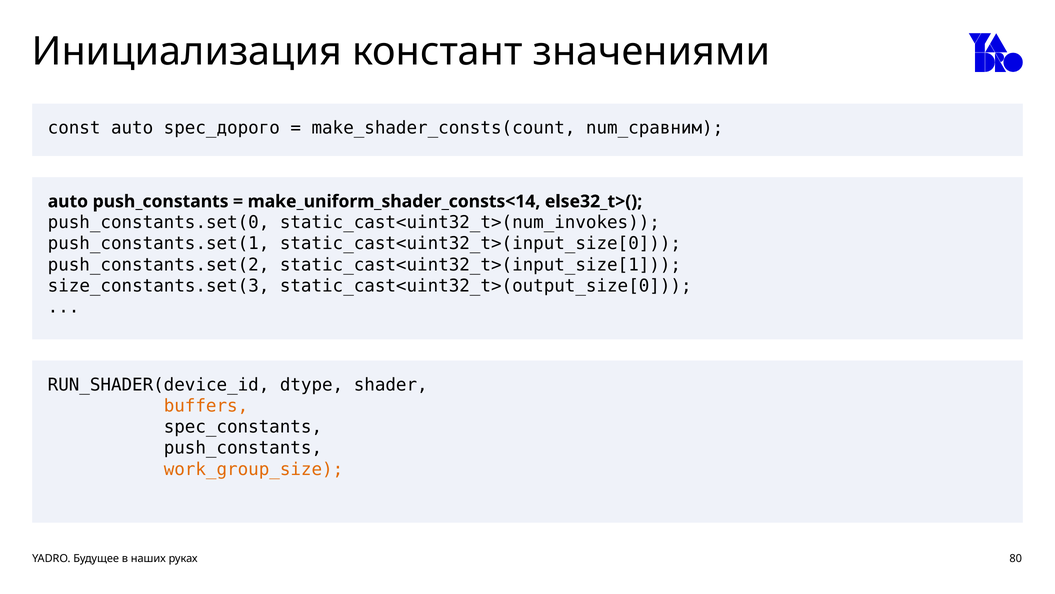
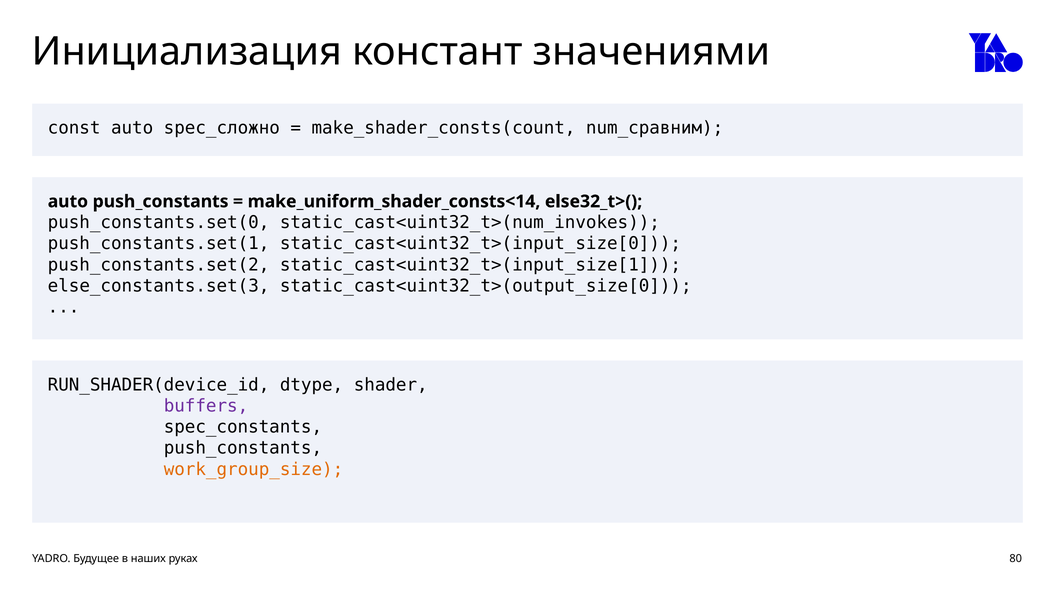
spec_дорого: spec_дорого -> spec_сложно
size_constants.set(3: size_constants.set(3 -> else_constants.set(3
buffers colour: orange -> purple
